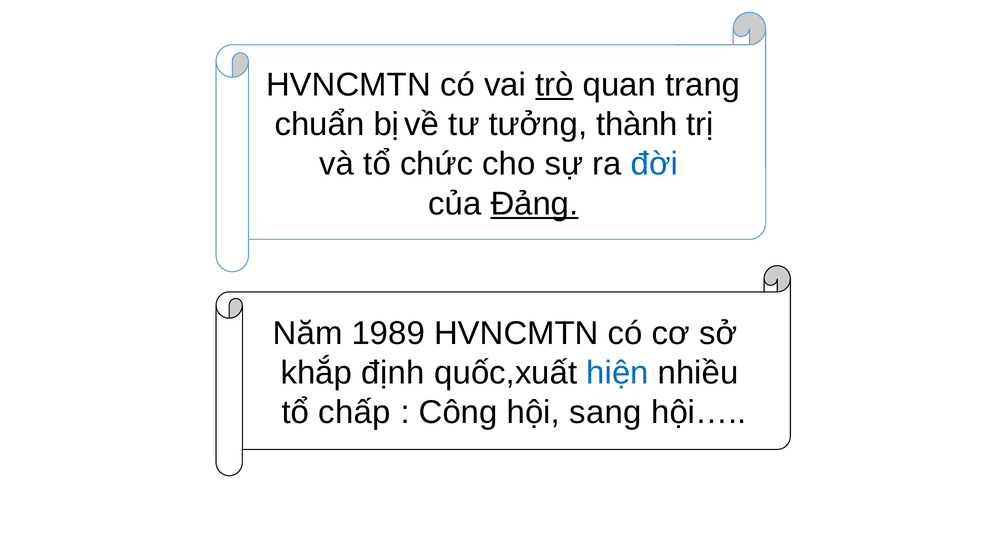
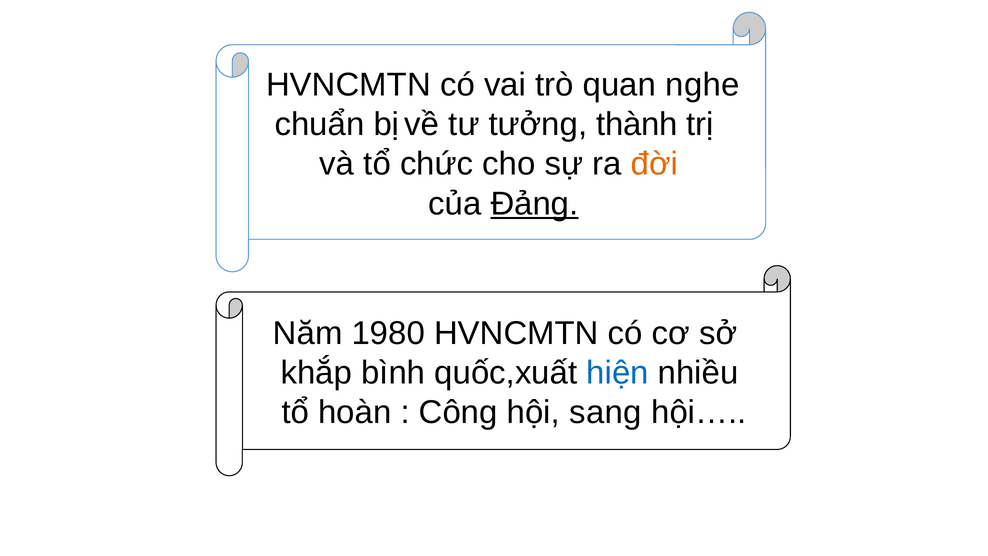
trò underline: present -> none
trang: trang -> nghe
đời colour: blue -> orange
1989: 1989 -> 1980
định: định -> bình
chấp: chấp -> hoàn
